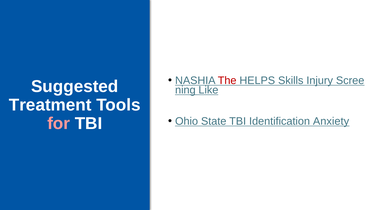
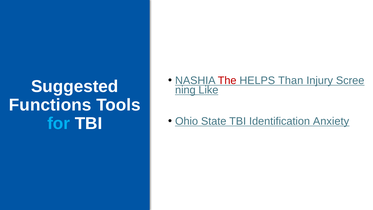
Skills: Skills -> Than
Treatment: Treatment -> Functions
for colour: pink -> light blue
